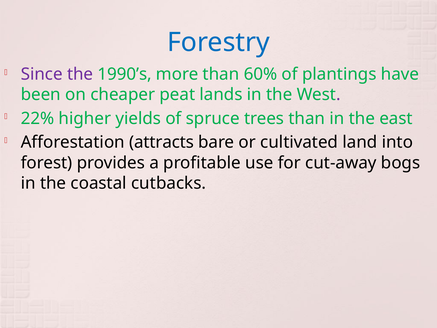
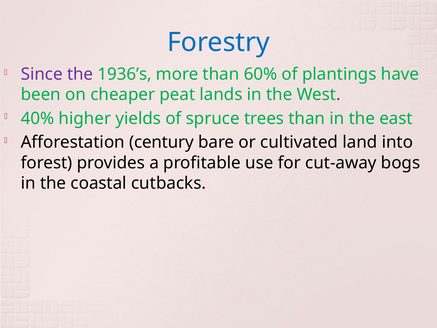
1990’s: 1990’s -> 1936’s
22%: 22% -> 40%
attracts: attracts -> century
